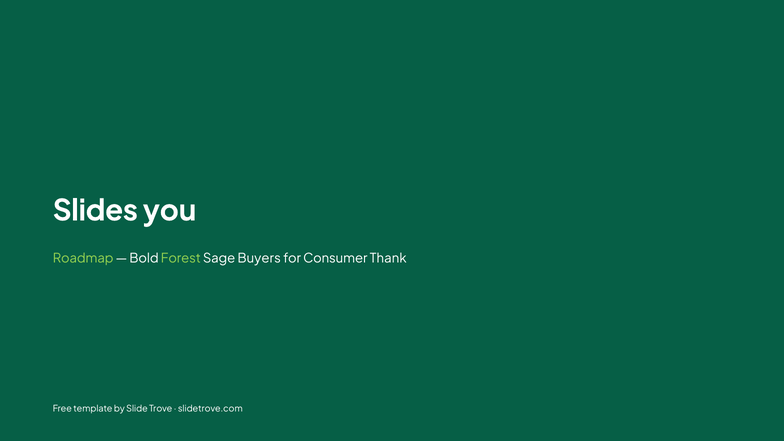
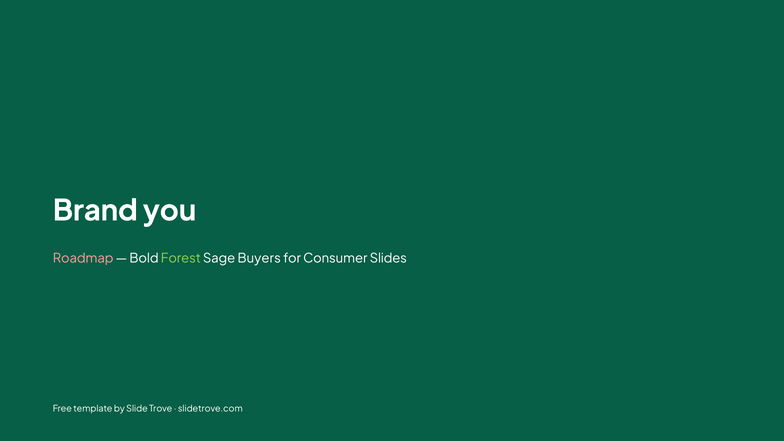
Slides: Slides -> Brand
Roadmap colour: light green -> pink
Thank: Thank -> Slides
